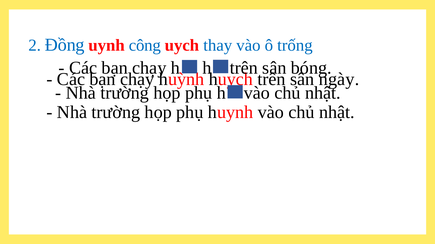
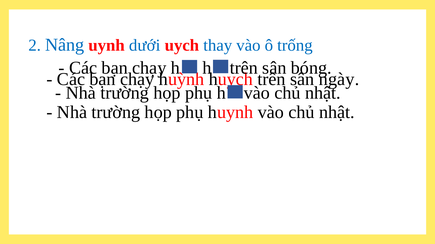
Đồng: Đồng -> Nâng
công: công -> dưới
